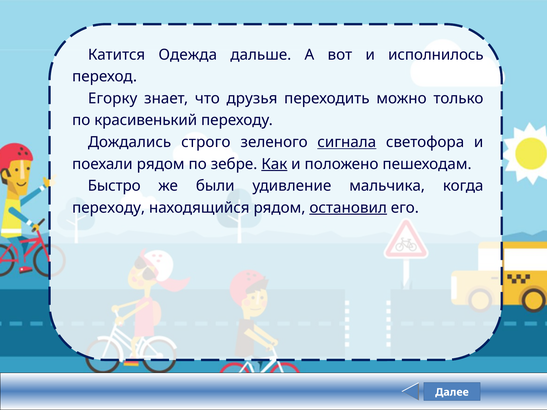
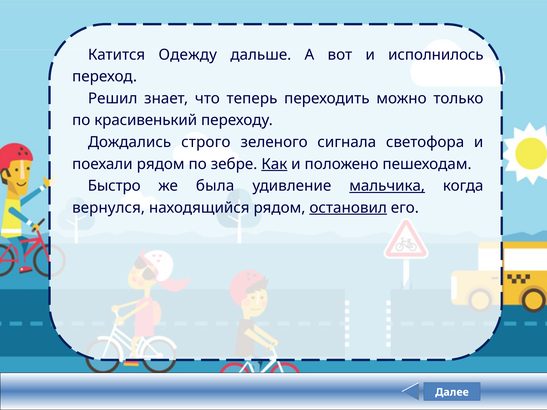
Одежда: Одежда -> Одежду
Егорку: Егорку -> Решил
друзья: друзья -> теперь
сигнала underline: present -> none
были: были -> была
мальчика underline: none -> present
переходу at (109, 208): переходу -> вернулся
